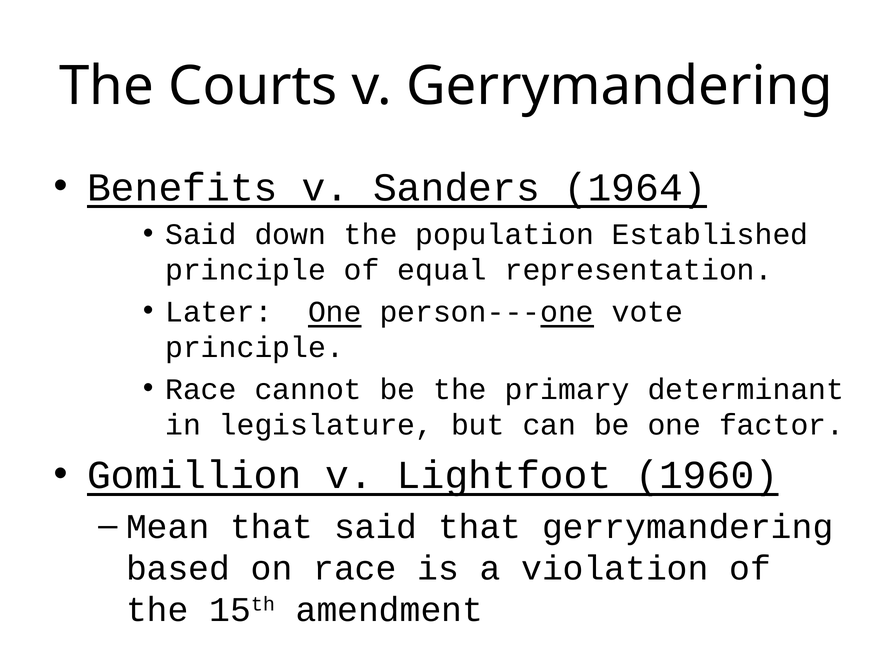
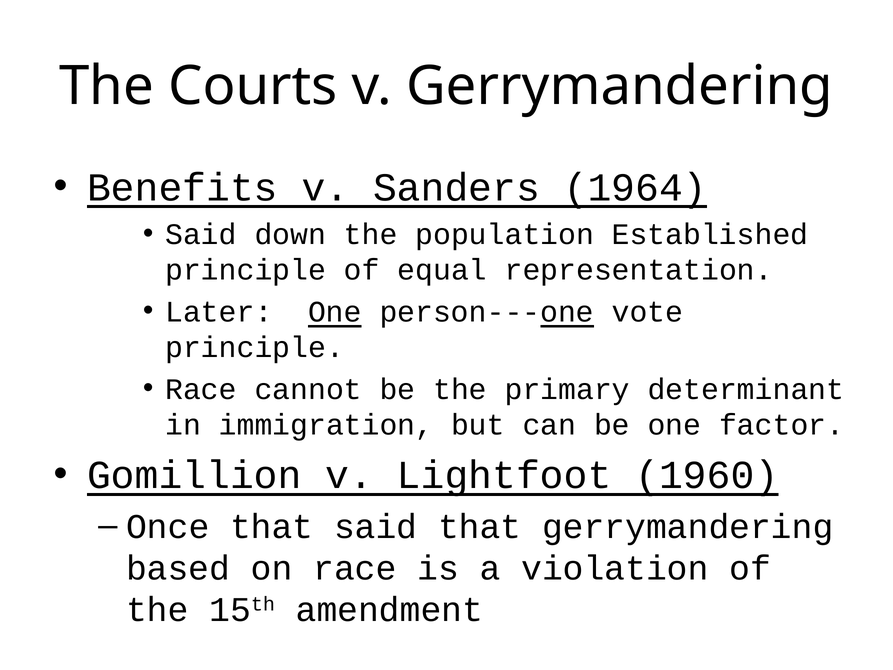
legislature: legislature -> immigration
Mean: Mean -> Once
